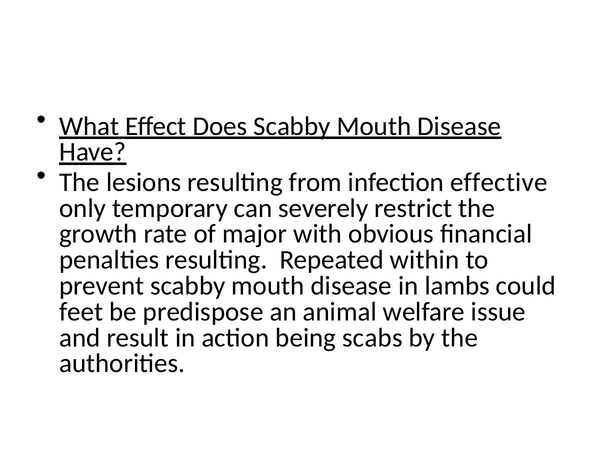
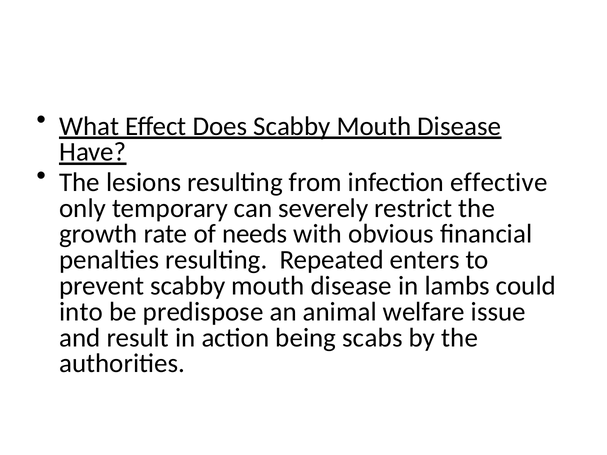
major: major -> needs
within: within -> enters
feet: feet -> into
